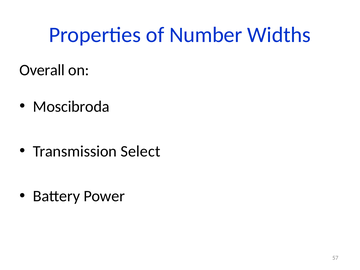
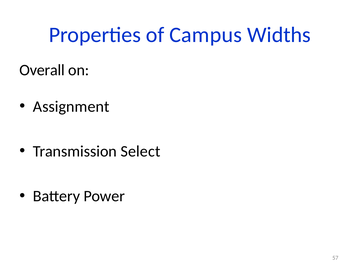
Number: Number -> Campus
Moscibroda: Moscibroda -> Assignment
